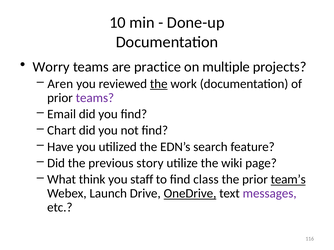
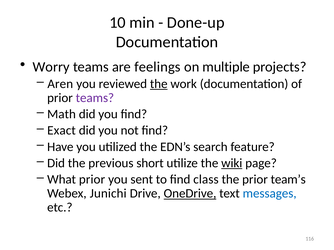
practice: practice -> feelings
Email: Email -> Math
Chart: Chart -> Exact
story: story -> short
wiki underline: none -> present
What think: think -> prior
staff: staff -> sent
team’s underline: present -> none
Launch: Launch -> Junichi
messages colour: purple -> blue
